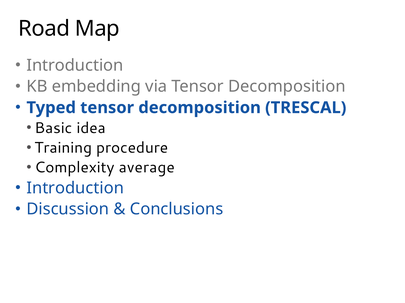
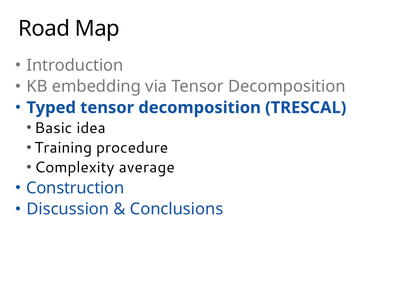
Introduction at (75, 188): Introduction -> Construction
